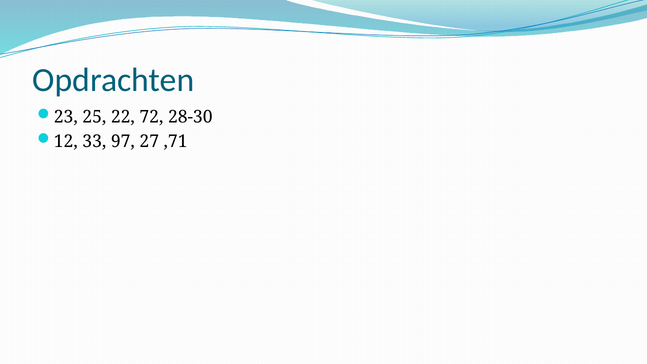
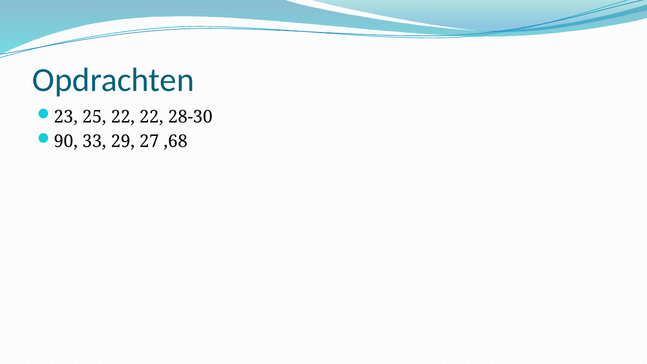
22 72: 72 -> 22
12: 12 -> 90
97: 97 -> 29
,71: ,71 -> ,68
